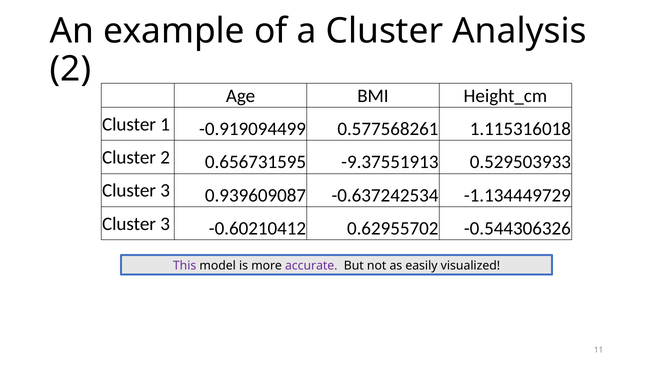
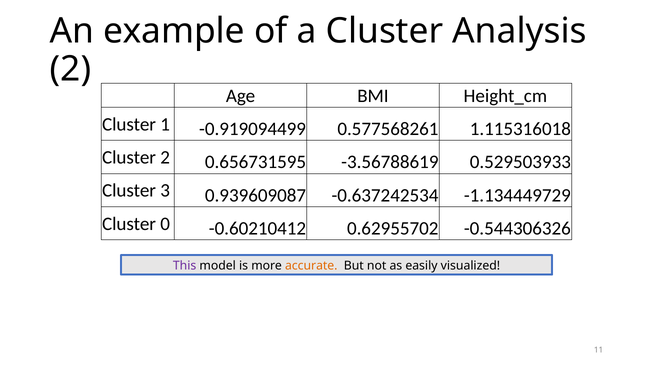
-9.37551913: -9.37551913 -> -3.56788619
3 at (165, 224): 3 -> 0
accurate colour: purple -> orange
